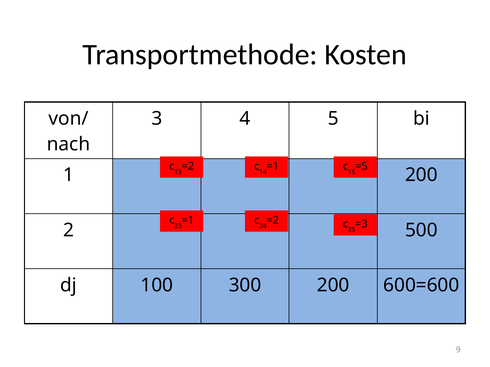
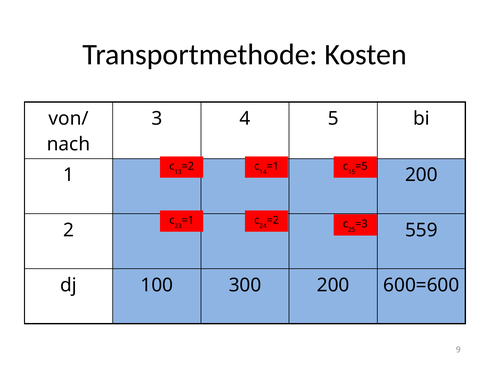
500: 500 -> 559
